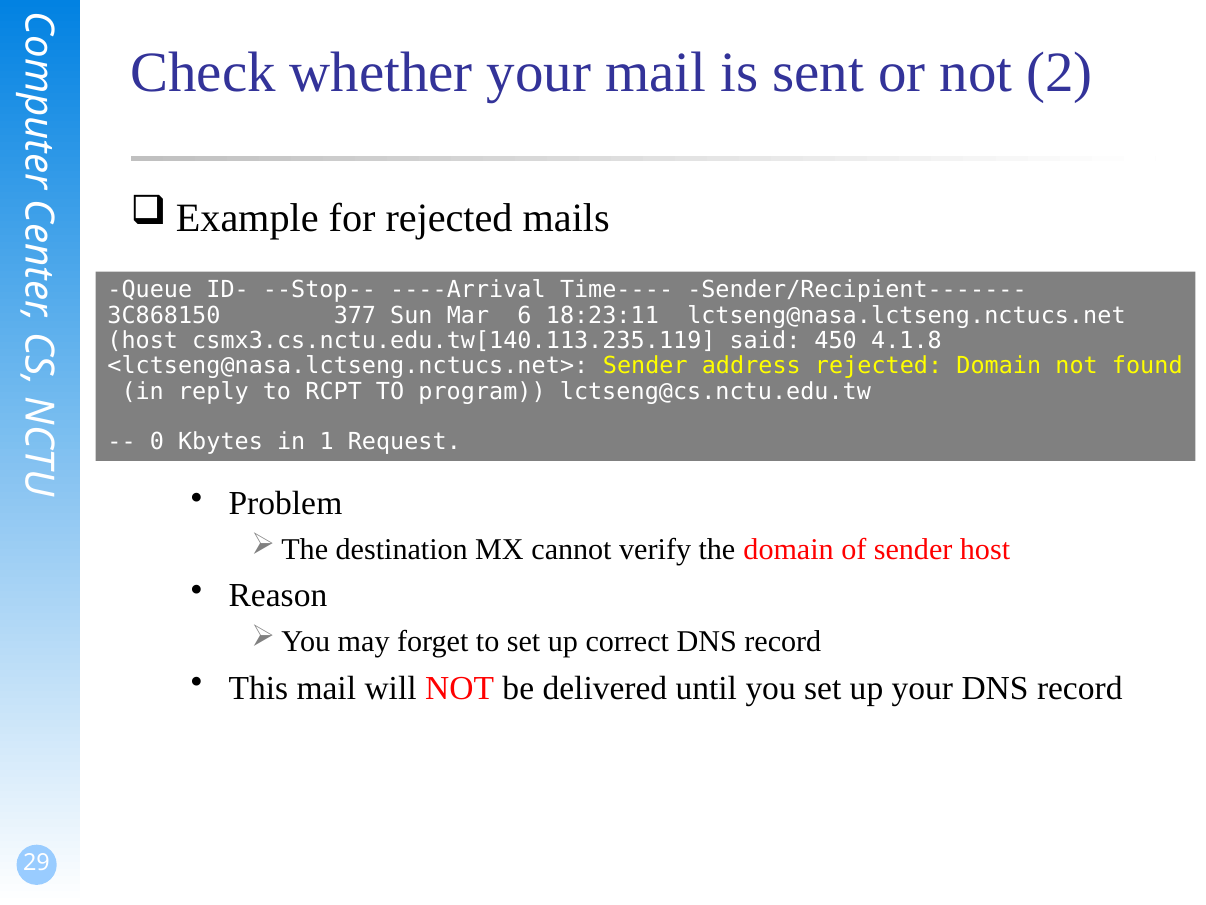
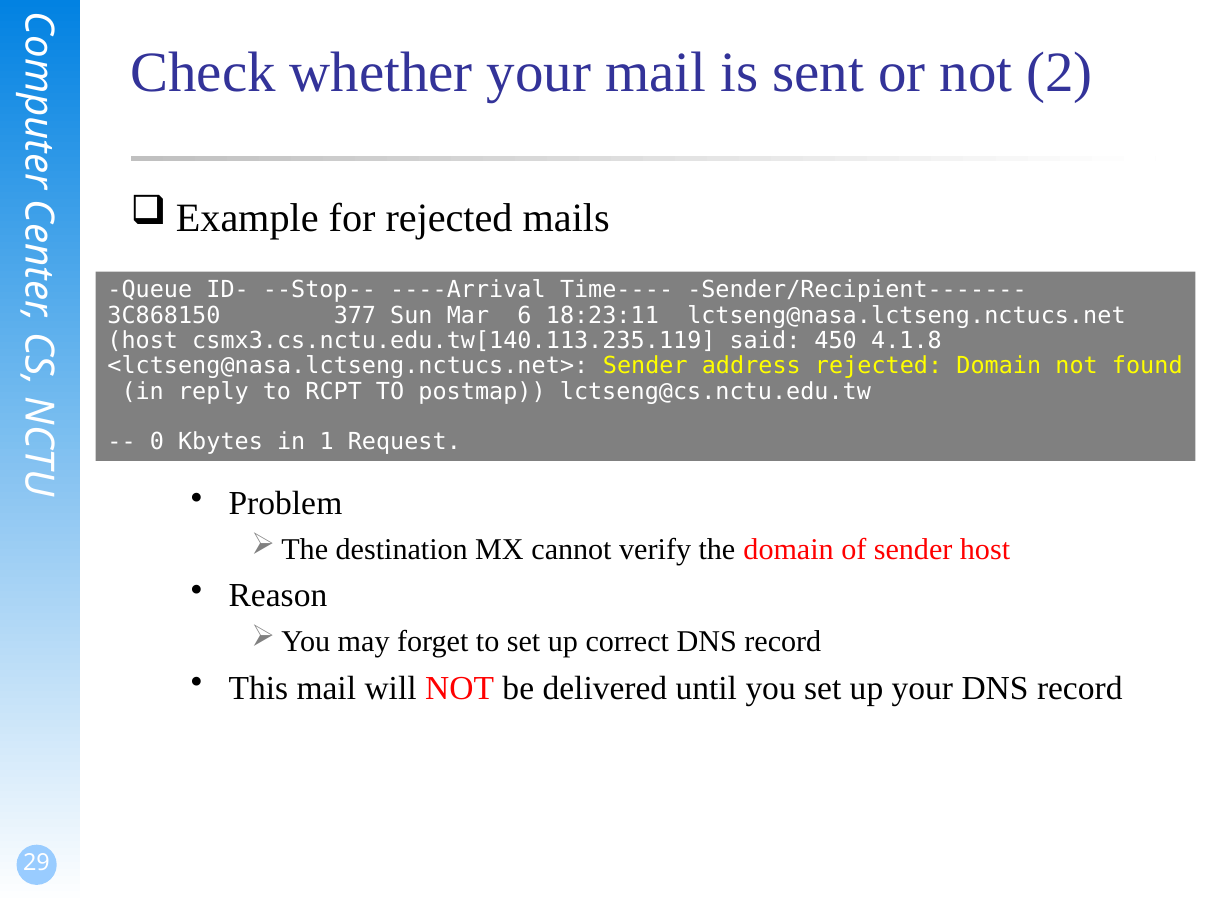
program: program -> postmap
